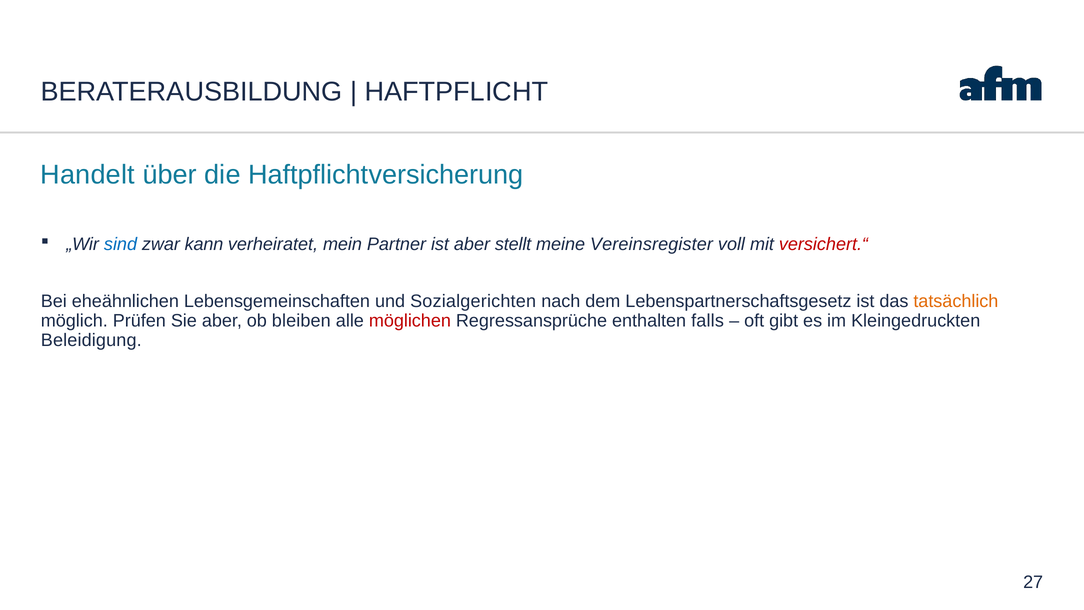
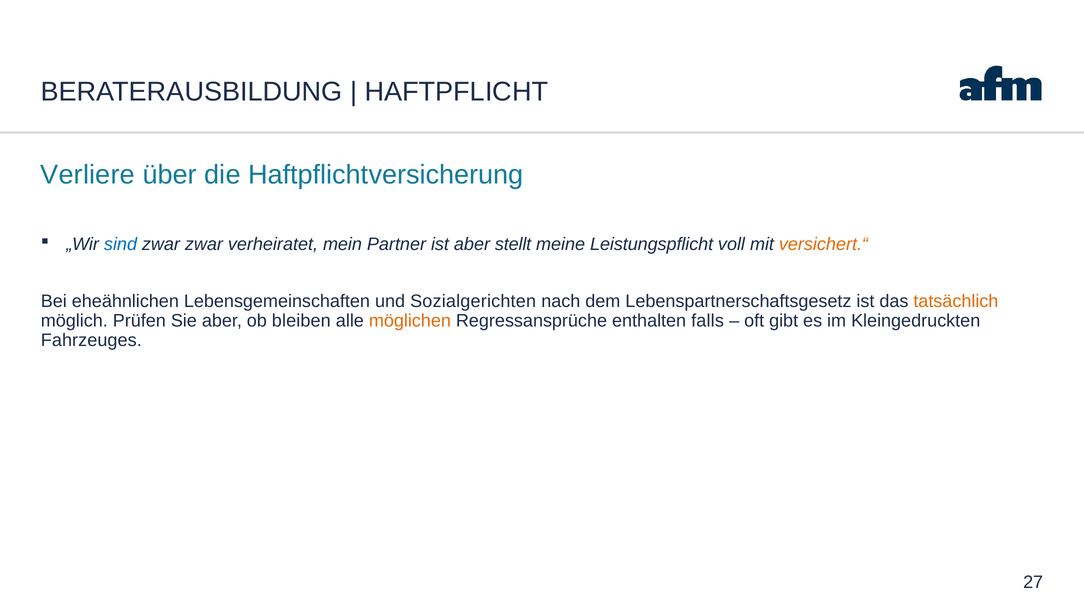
Handelt: Handelt -> Verliere
zwar kann: kann -> zwar
Vereinsregister: Vereinsregister -> Leistungspflicht
versichert.“ colour: red -> orange
möglichen colour: red -> orange
Beleidigung: Beleidigung -> Fahrzeuges
